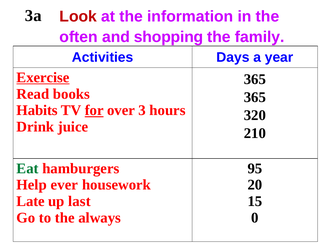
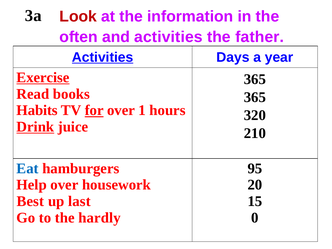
and shopping: shopping -> activities
family: family -> father
Activities at (103, 57) underline: none -> present
3: 3 -> 1
Drink underline: none -> present
Eat colour: green -> blue
Help ever: ever -> over
Late: Late -> Best
always: always -> hardly
